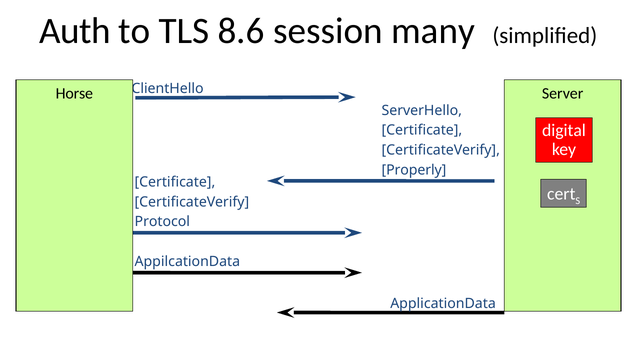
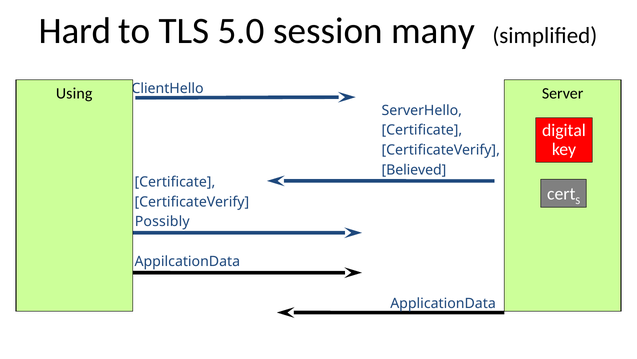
Auth: Auth -> Hard
8.6: 8.6 -> 5.0
Horse: Horse -> Using
Properly: Properly -> Believed
Protocol: Protocol -> Possibly
